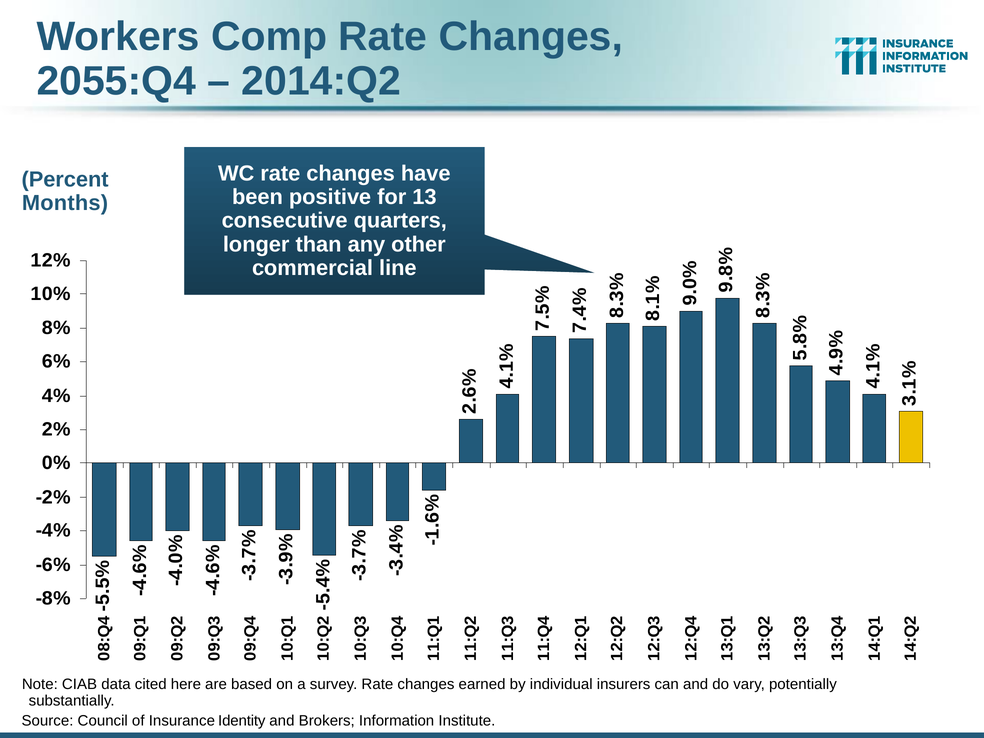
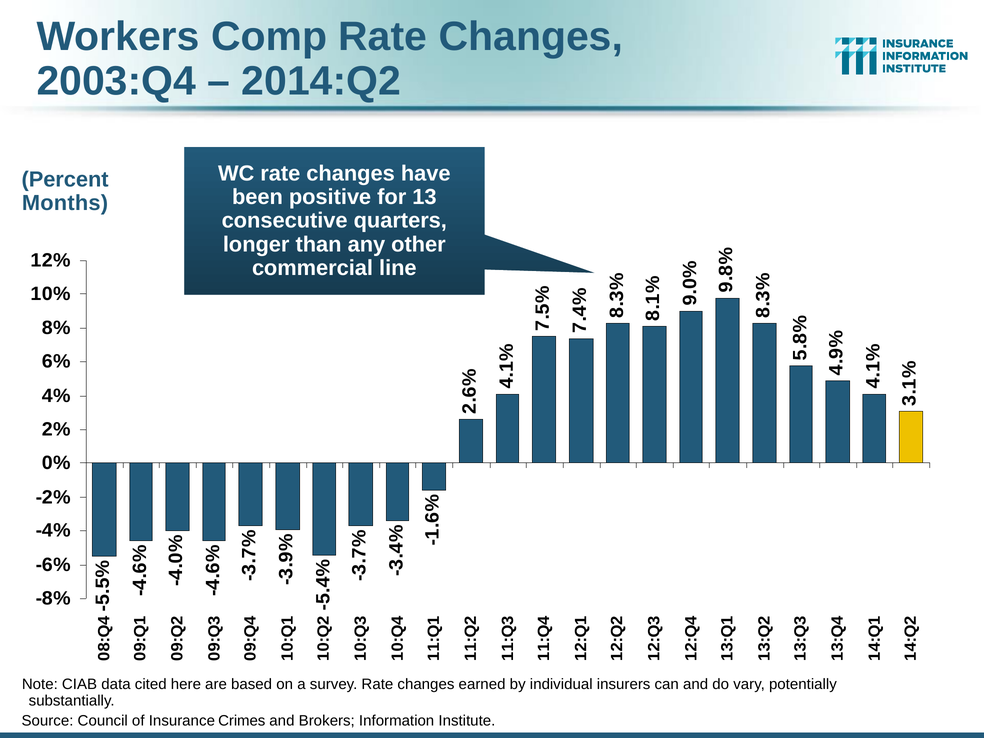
2055:Q4: 2055:Q4 -> 2003:Q4
Identity: Identity -> Crimes
